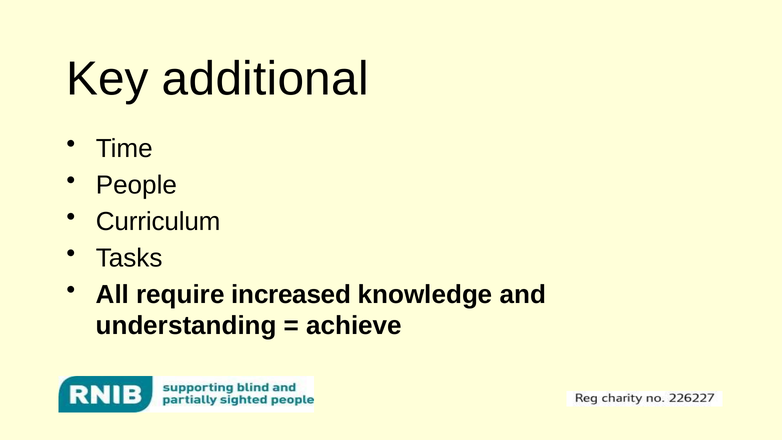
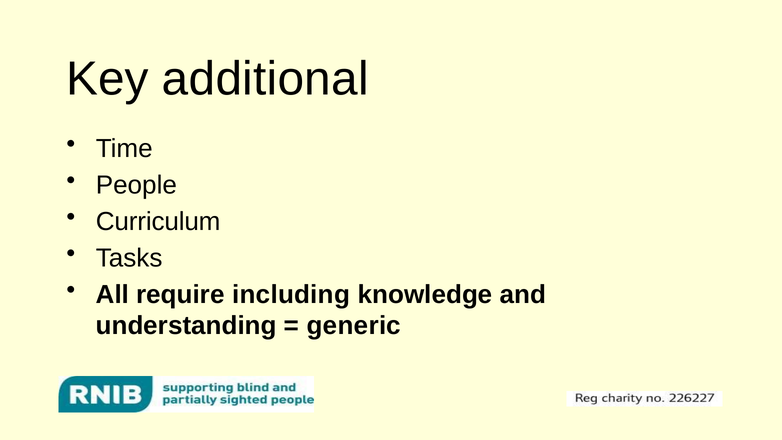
increased: increased -> including
achieve: achieve -> generic
